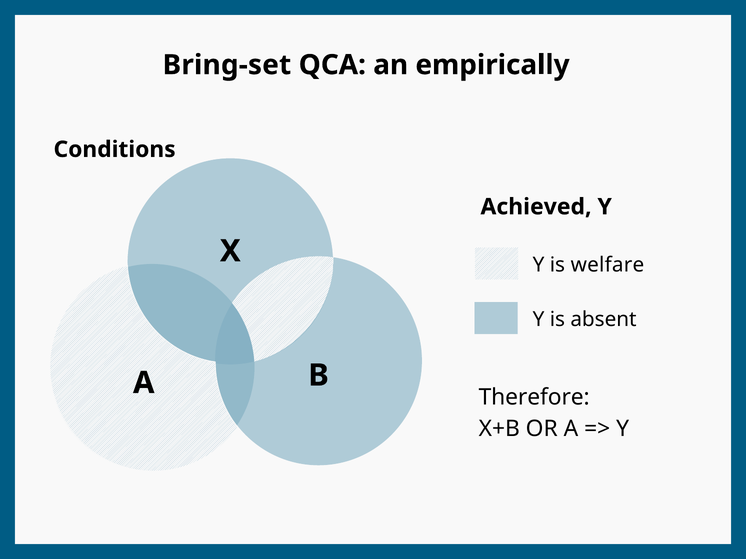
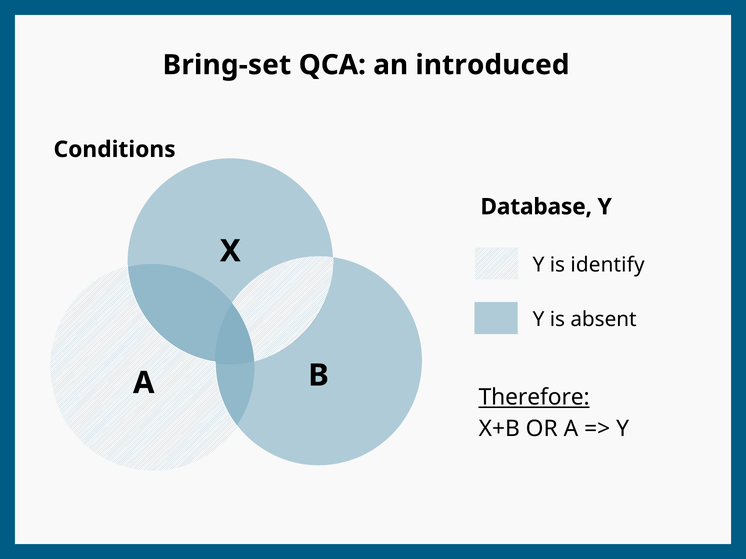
empirically: empirically -> introduced
Achieved: Achieved -> Database
welfare: welfare -> identify
Therefore underline: none -> present
